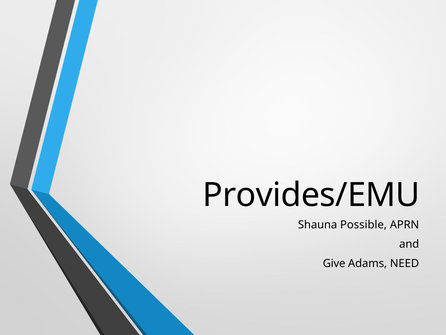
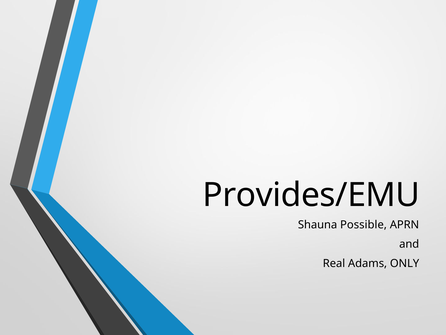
Give: Give -> Real
NEED: NEED -> ONLY
